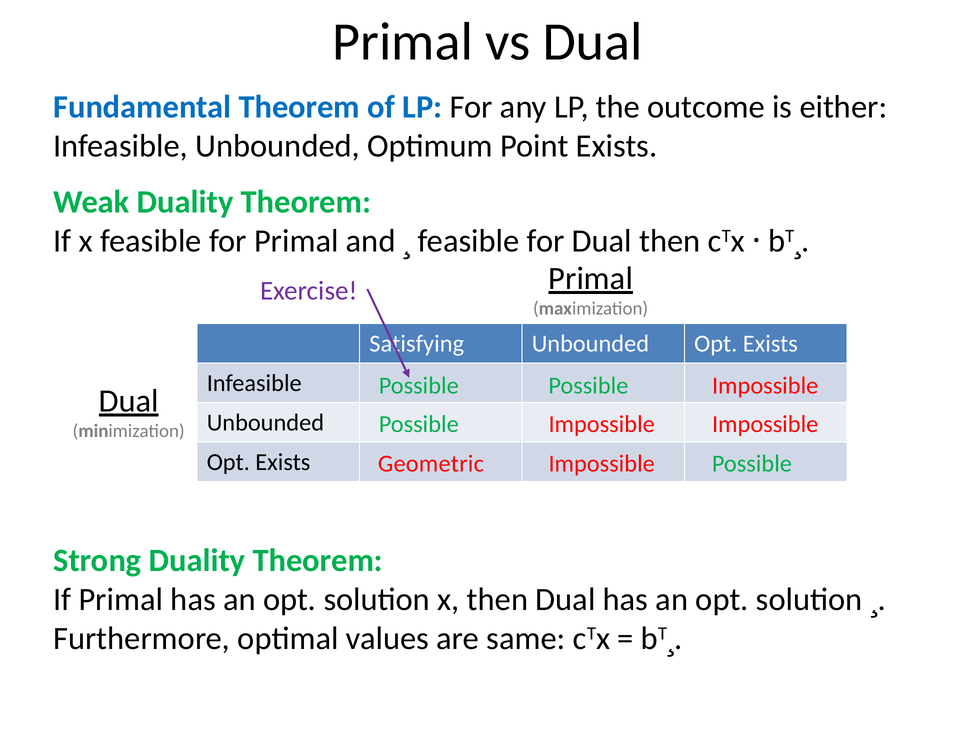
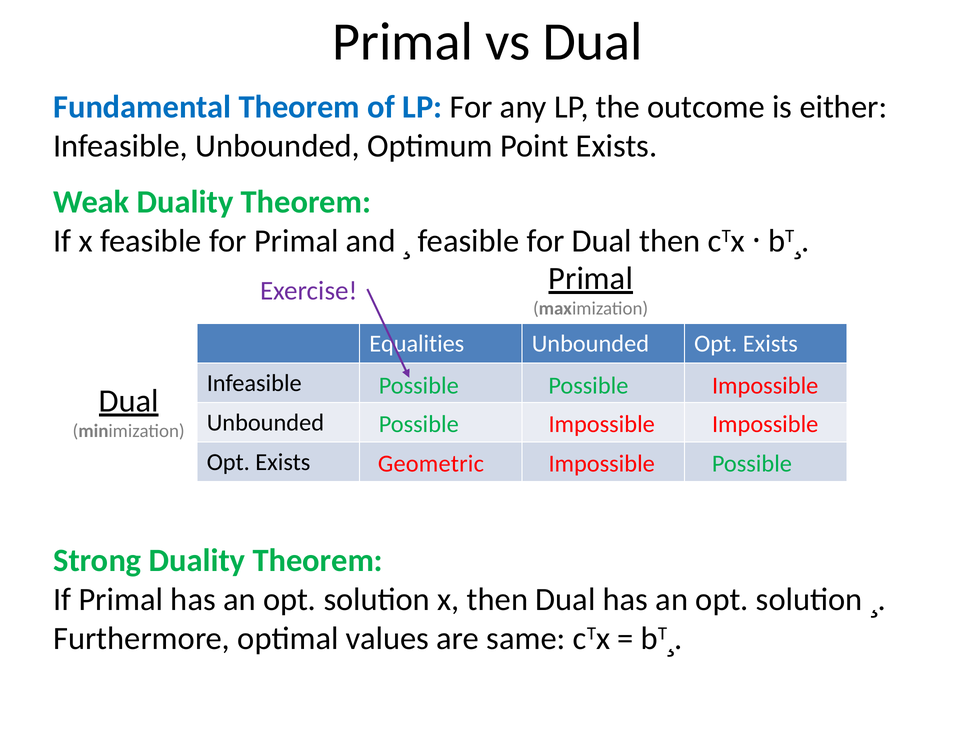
Satisfying: Satisfying -> Equalities
